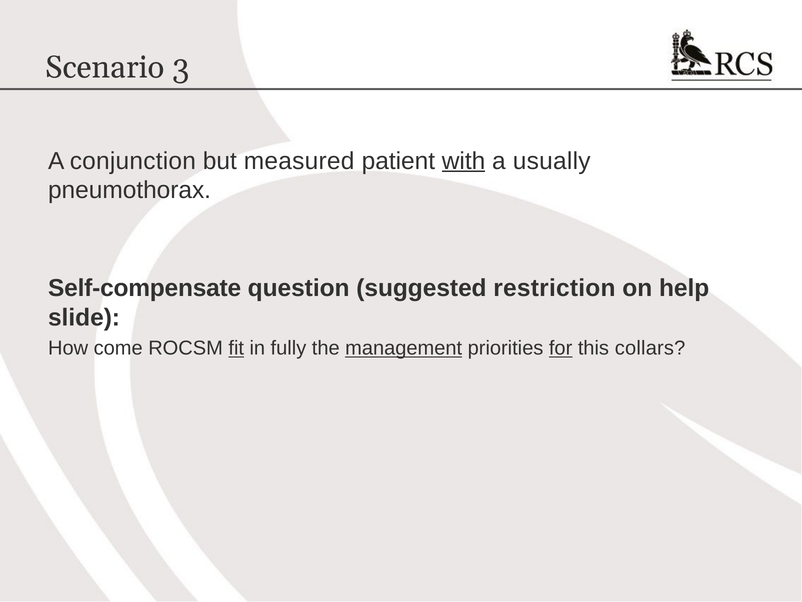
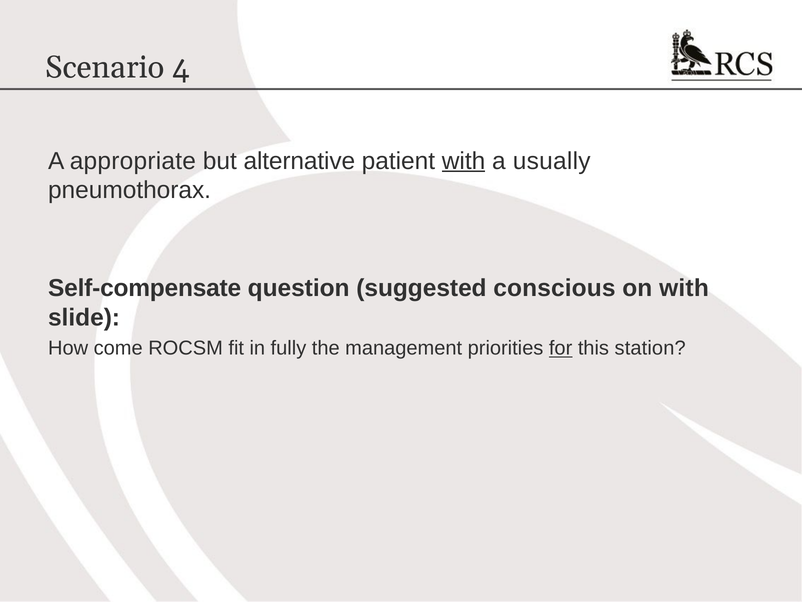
3: 3 -> 4
conjunction: conjunction -> appropriate
measured: measured -> alternative
restriction: restriction -> conscious
on help: help -> with
fit underline: present -> none
management underline: present -> none
collars: collars -> station
